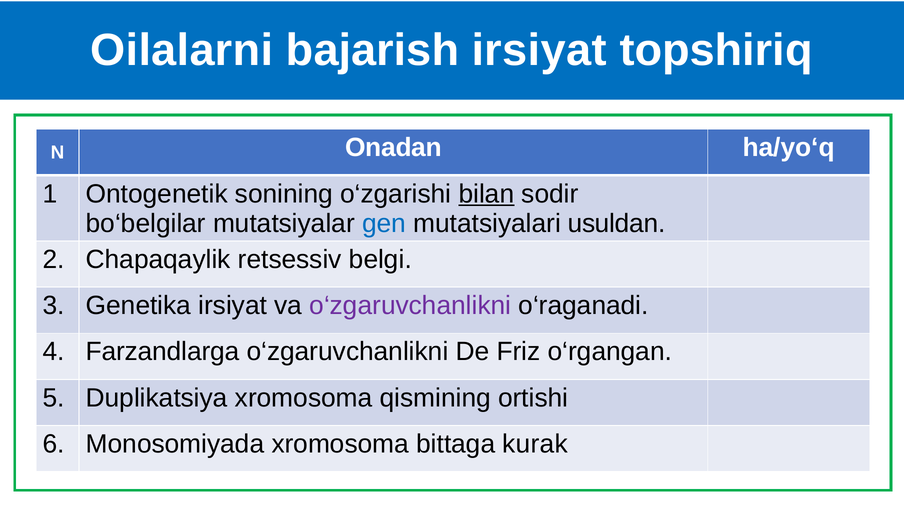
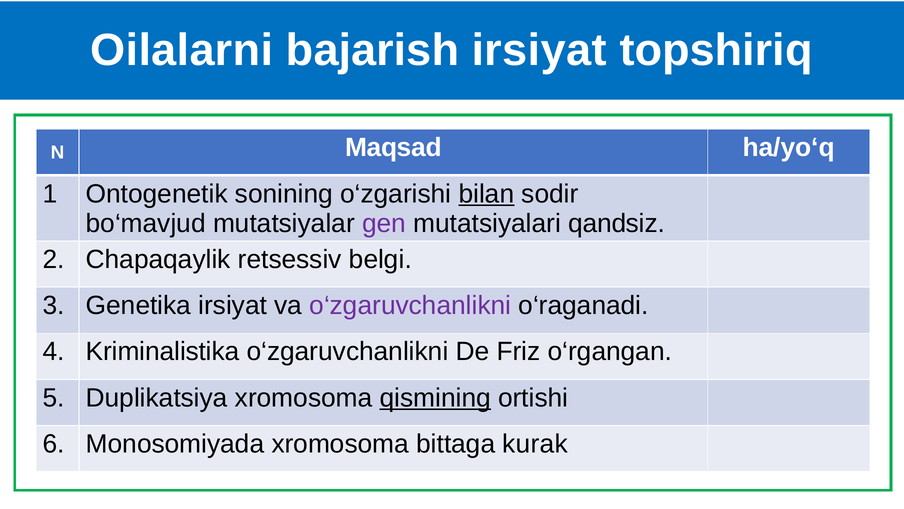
Onadan: Onadan -> Maqsad
bo‘belgilar: bo‘belgilar -> bo‘mavjud
gen colour: blue -> purple
usuldan: usuldan -> qandsiz
Farzandlarga: Farzandlarga -> Kriminalistika
qismining underline: none -> present
